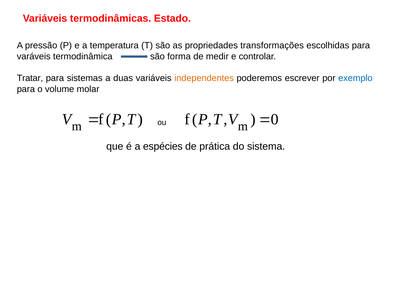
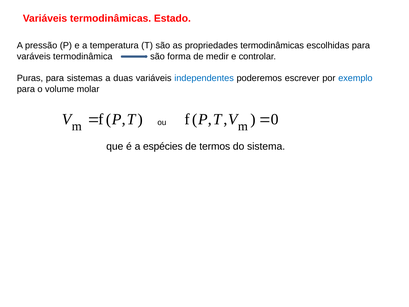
propriedades transformações: transformações -> termodinâmicas
Tratar: Tratar -> Puras
independentes colour: orange -> blue
prática: prática -> termos
